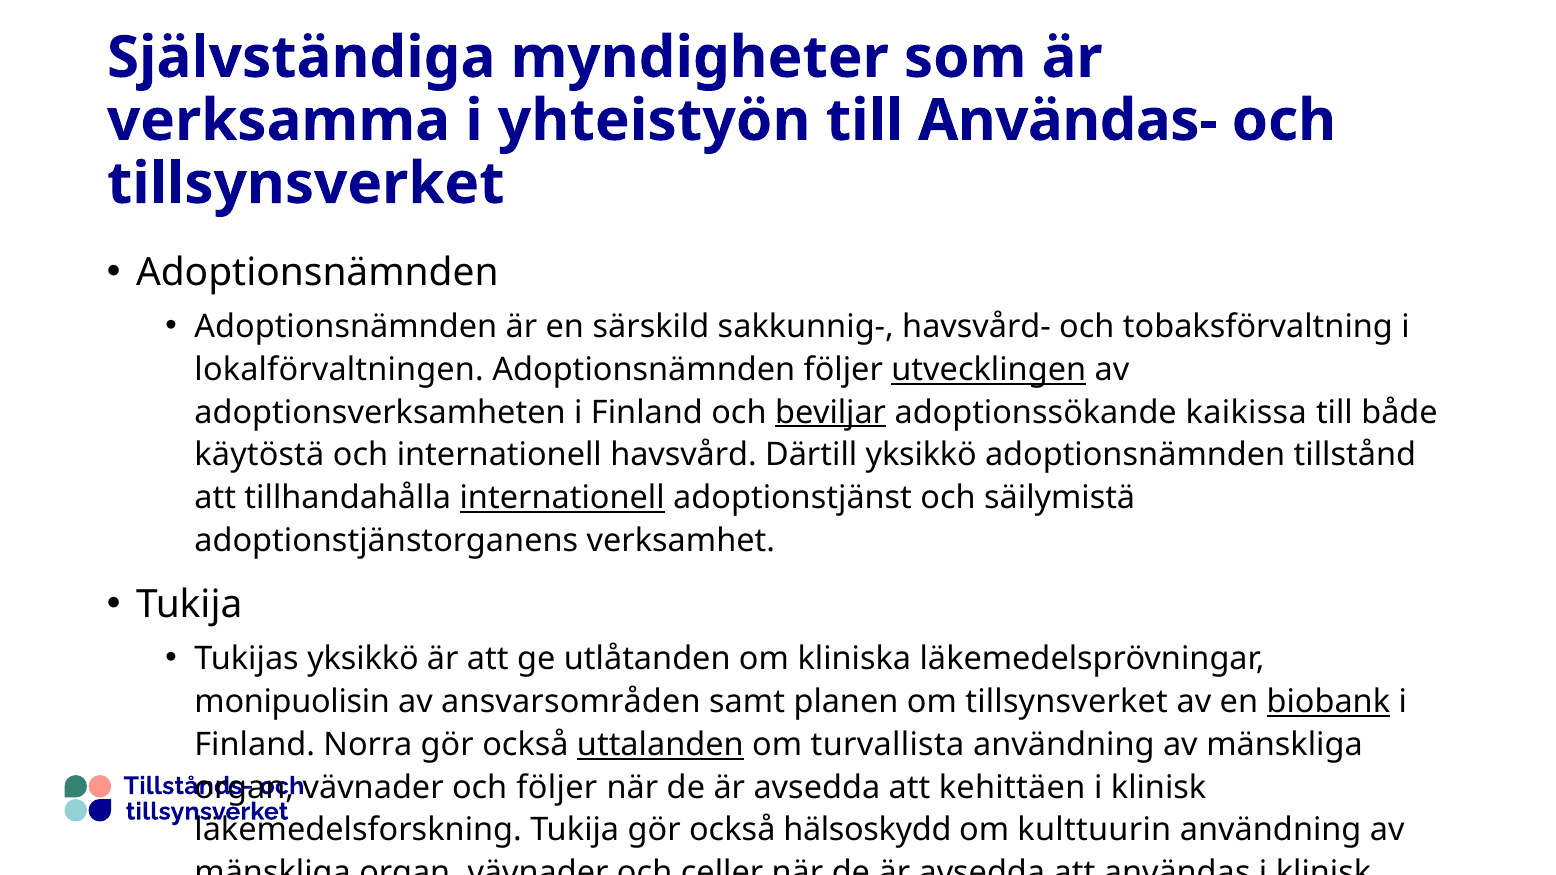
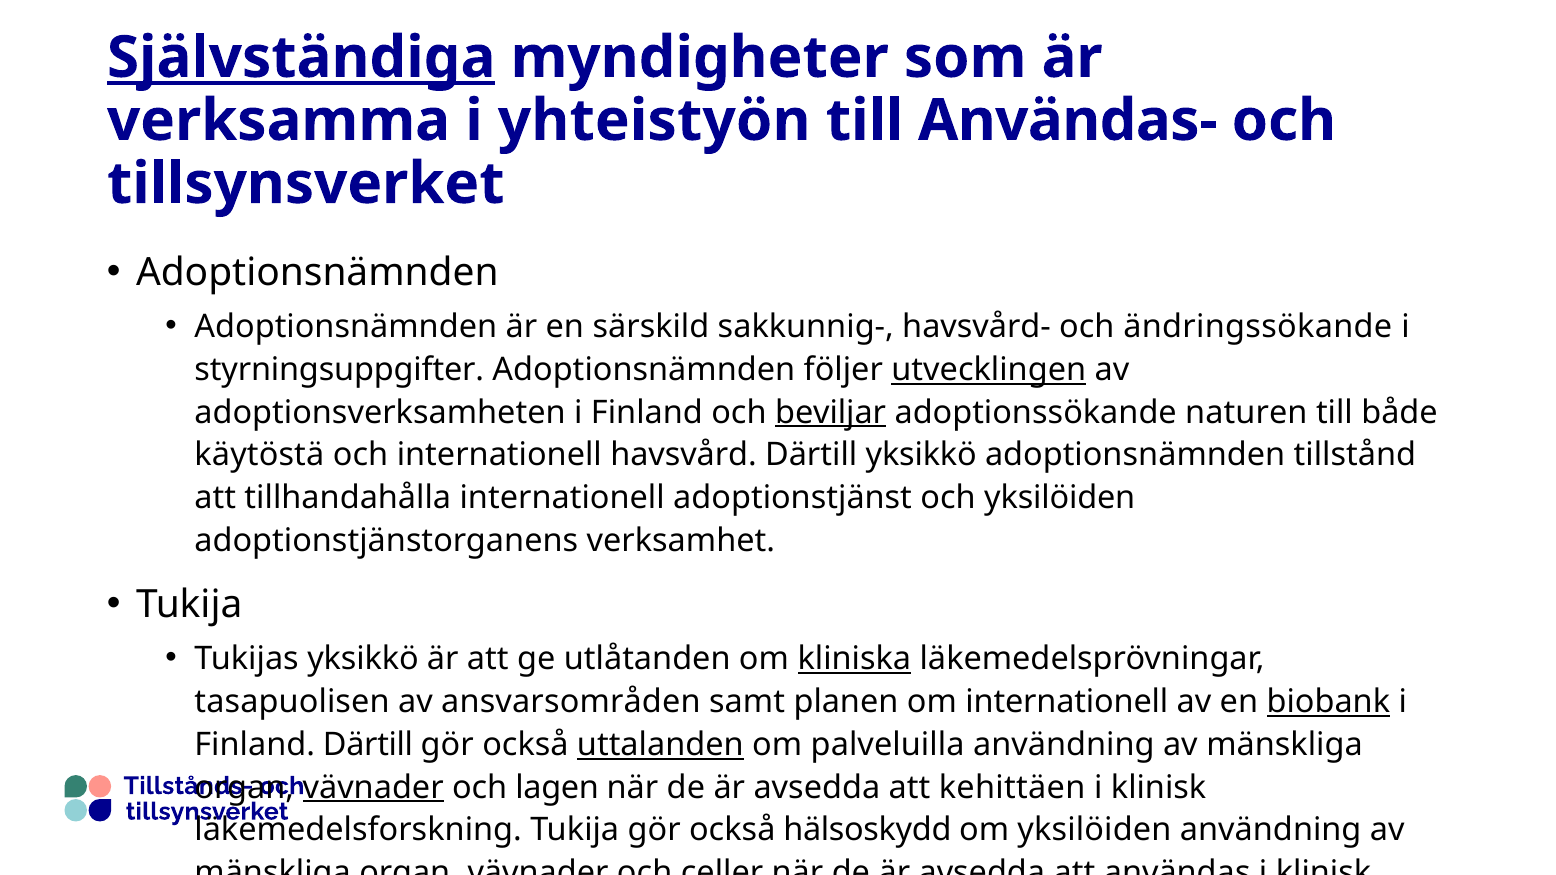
Självständiga underline: none -> present
tobaksförvaltning: tobaksförvaltning -> ändringssökande
lokalförvaltningen: lokalförvaltningen -> styrningsuppgifter
kaikissa: kaikissa -> naturen
internationell at (562, 498) underline: present -> none
och säilymistä: säilymistä -> yksilöiden
kliniska underline: none -> present
monipuolisin: monipuolisin -> tasapuolisen
om tillsynsverket: tillsynsverket -> internationell
Finland Norra: Norra -> Därtill
turvallista: turvallista -> palveluilla
vävnader at (373, 788) underline: none -> present
och följer: följer -> lagen
om kulttuurin: kulttuurin -> yksilöiden
